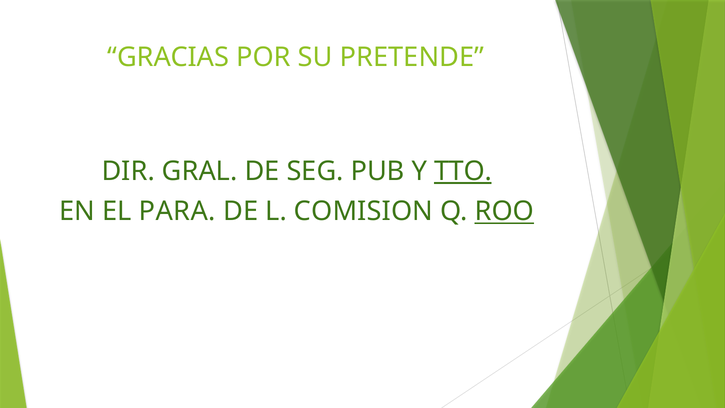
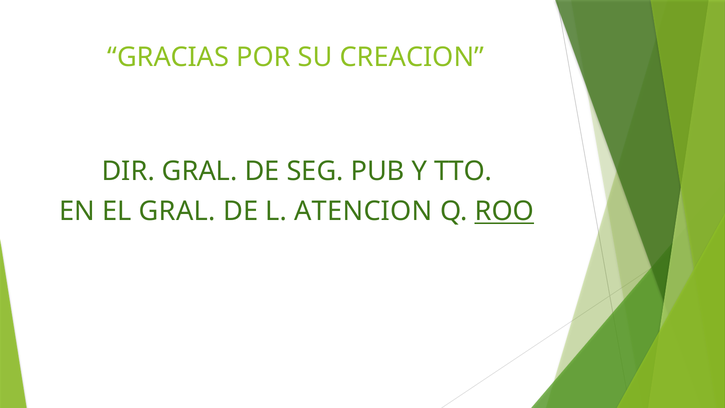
PRETENDE: PRETENDE -> CREACION
TTO underline: present -> none
EL PARA: PARA -> GRAL
COMISION: COMISION -> ATENCION
